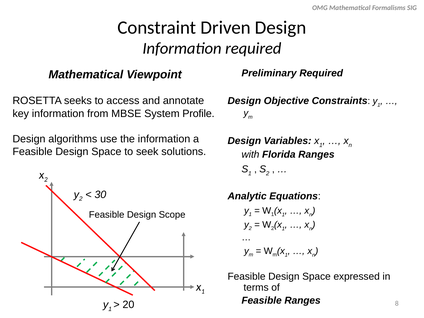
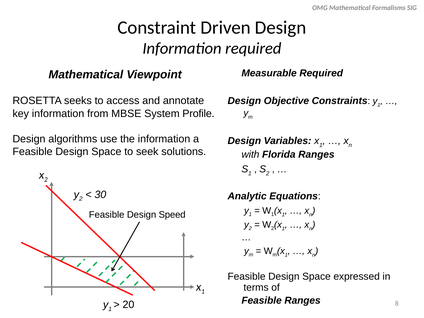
Preliminary: Preliminary -> Measurable
Scope: Scope -> Speed
